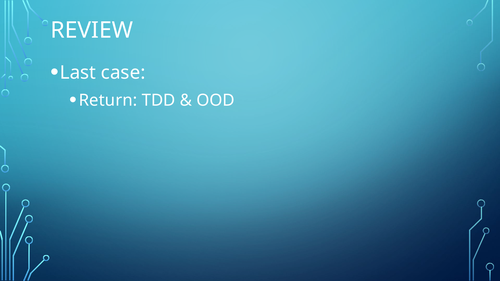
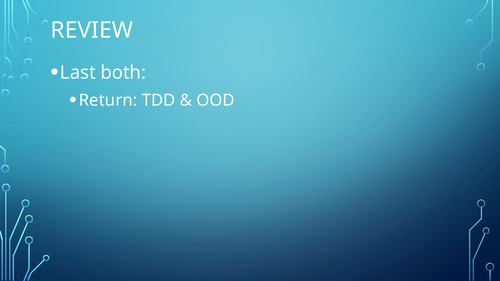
case: case -> both
